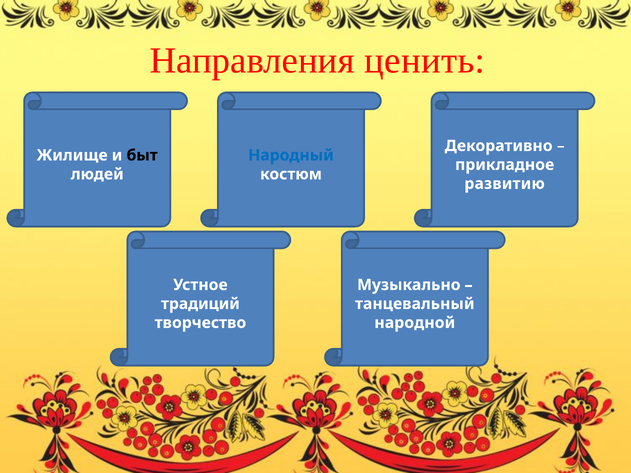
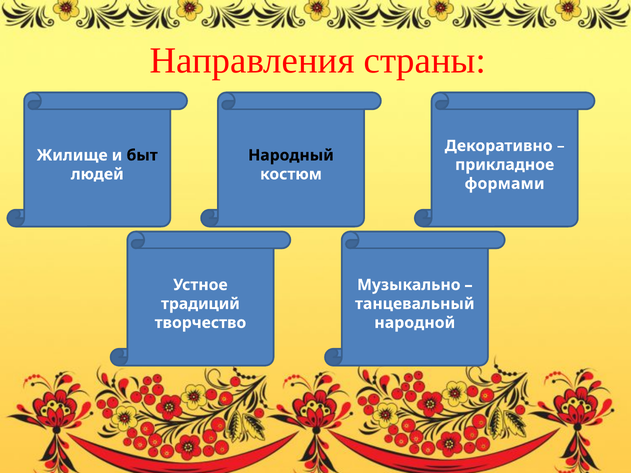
ценить: ценить -> страны
Народный colour: blue -> black
развитию: развитию -> формами
